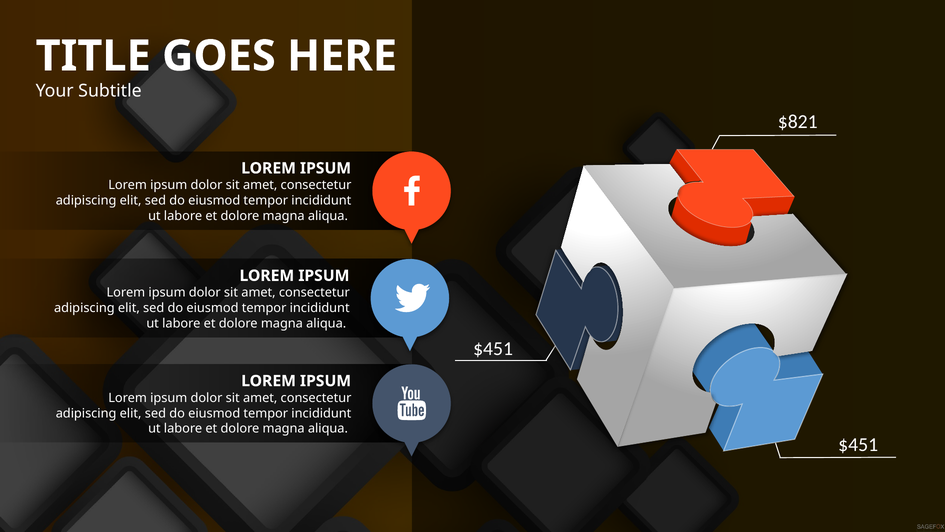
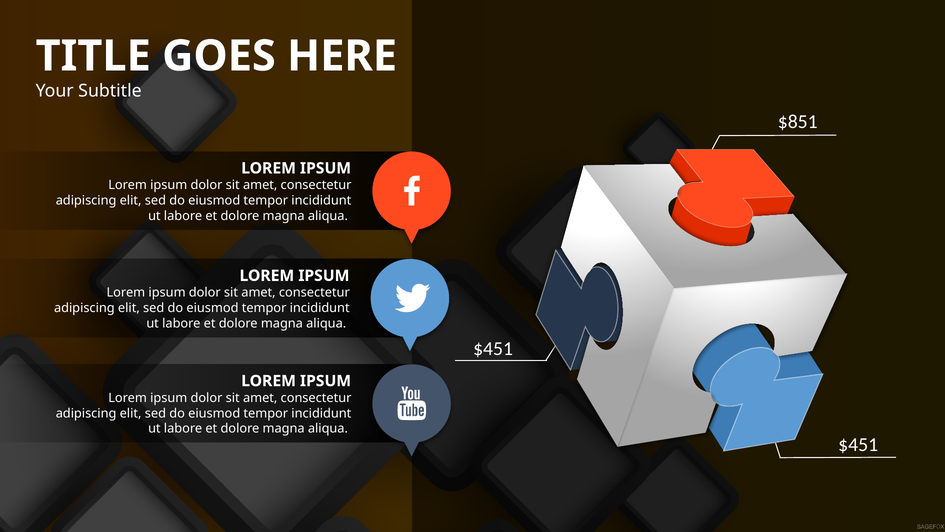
$821: $821 -> $851
